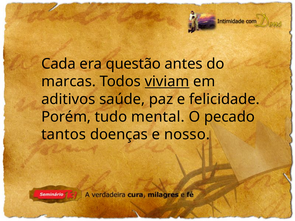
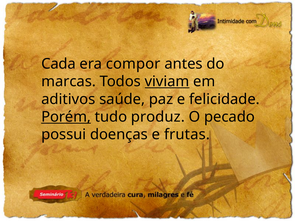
questão: questão -> compor
Porém underline: none -> present
mental: mental -> produz
tantos: tantos -> possui
nosso: nosso -> frutas
